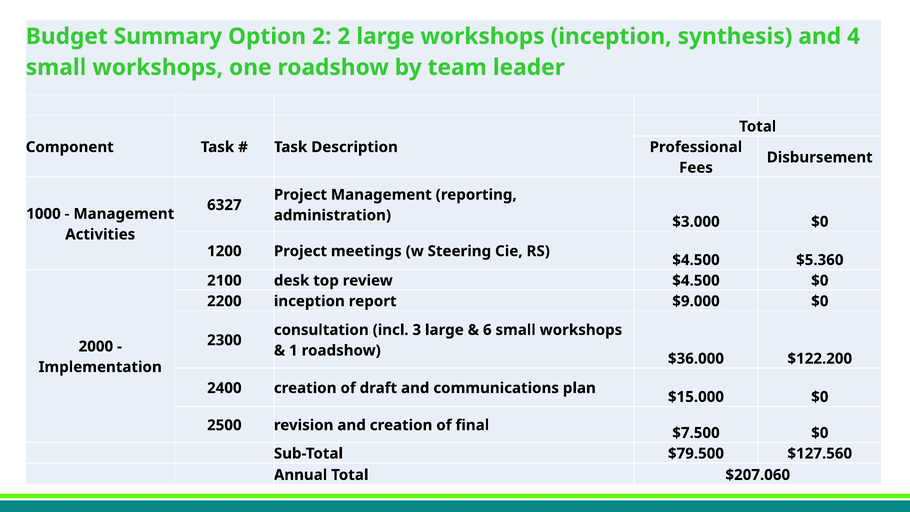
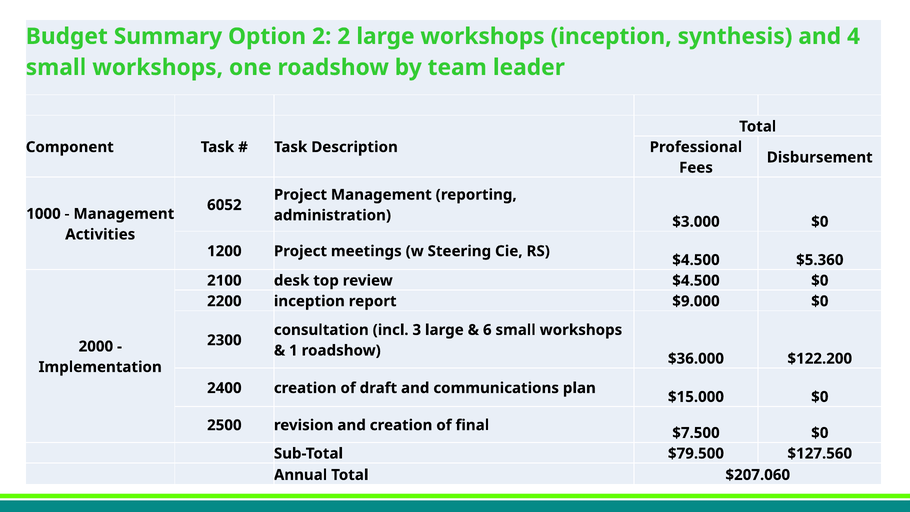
6327: 6327 -> 6052
